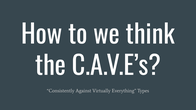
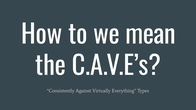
think: think -> mean
